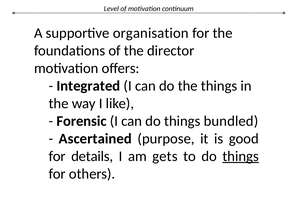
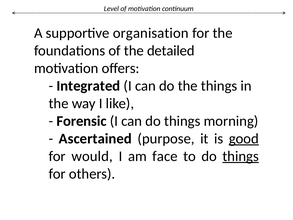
director: director -> detailed
bundled: bundled -> morning
good underline: none -> present
details: details -> would
gets: gets -> face
